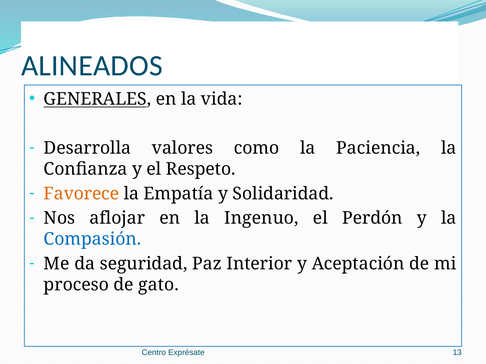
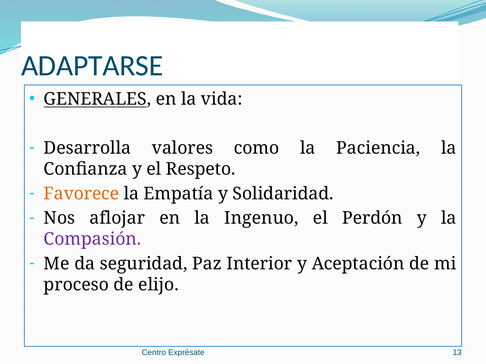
ALINEADOS: ALINEADOS -> ADAPTARSE
Compasión colour: blue -> purple
gato: gato -> elijo
